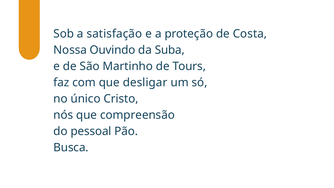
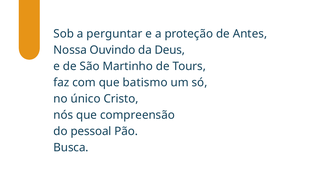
satisfação: satisfação -> perguntar
Costa: Costa -> Antes
Suba: Suba -> Deus
desligar: desligar -> batismo
